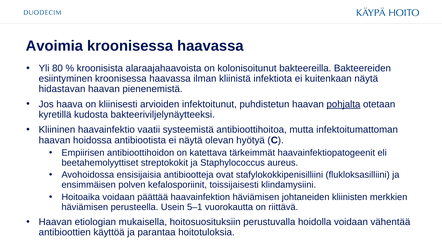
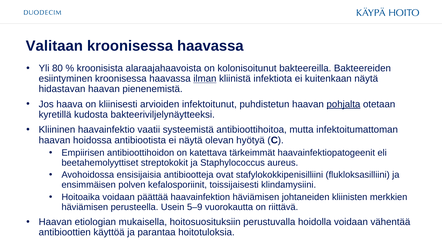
Avoimia: Avoimia -> Valitaan
ilman underline: none -> present
5–1: 5–1 -> 5–9
